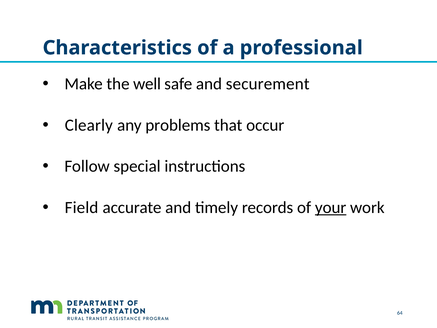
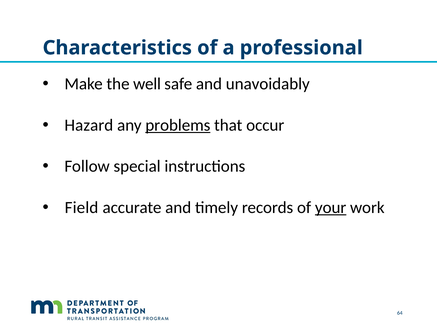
securement: securement -> unavoidably
Clearly: Clearly -> Hazard
problems underline: none -> present
